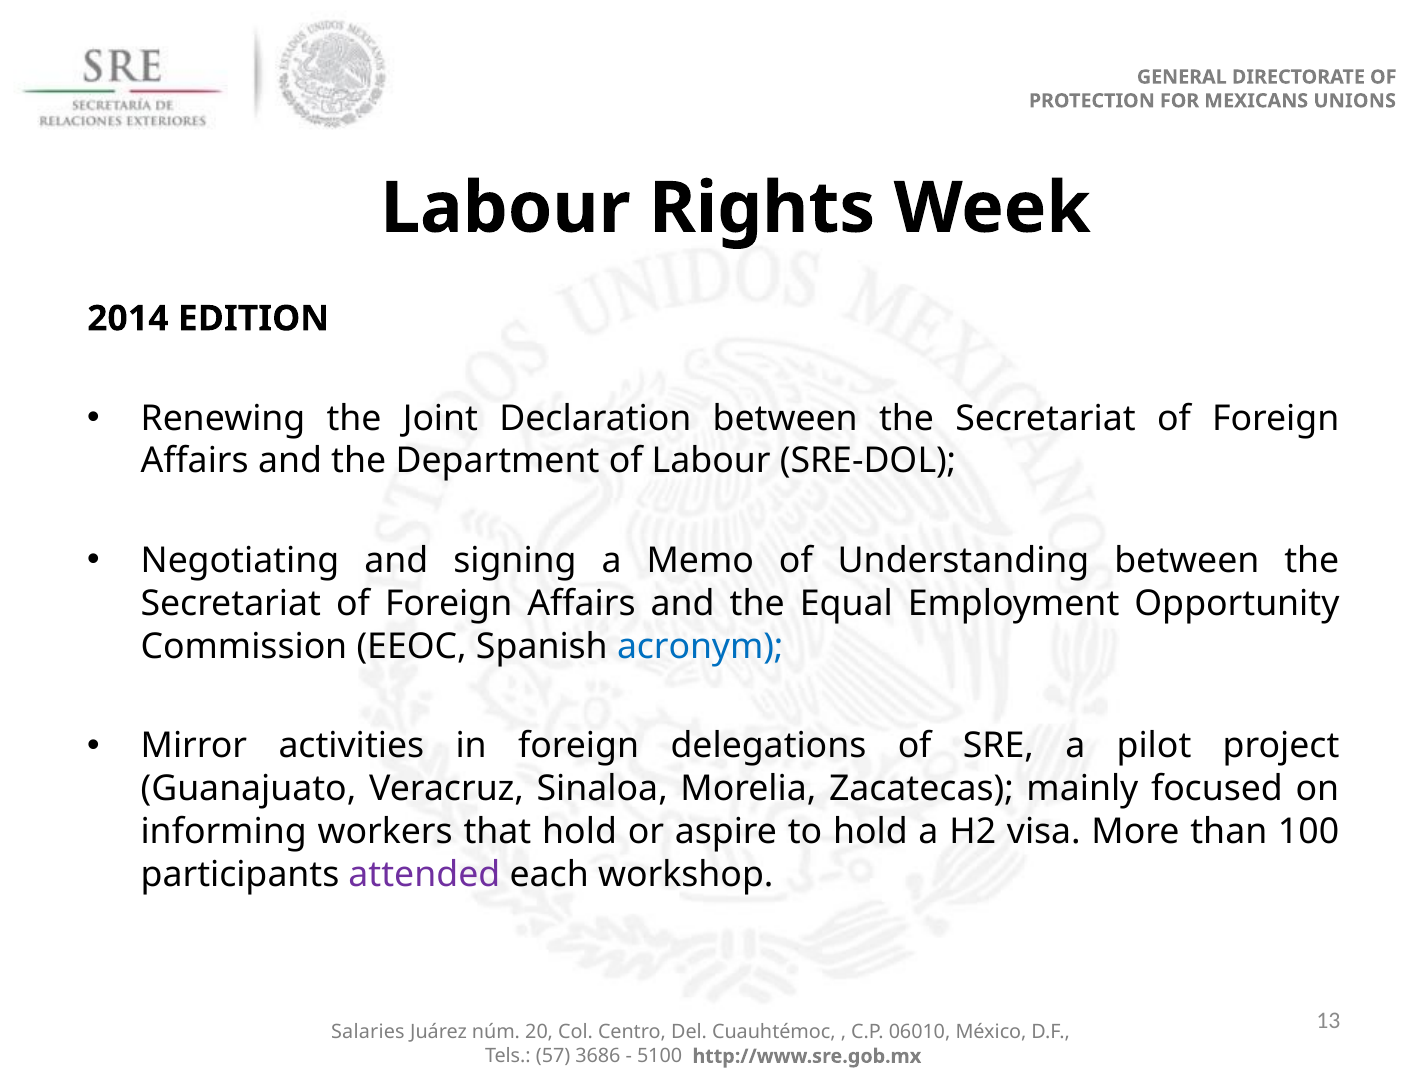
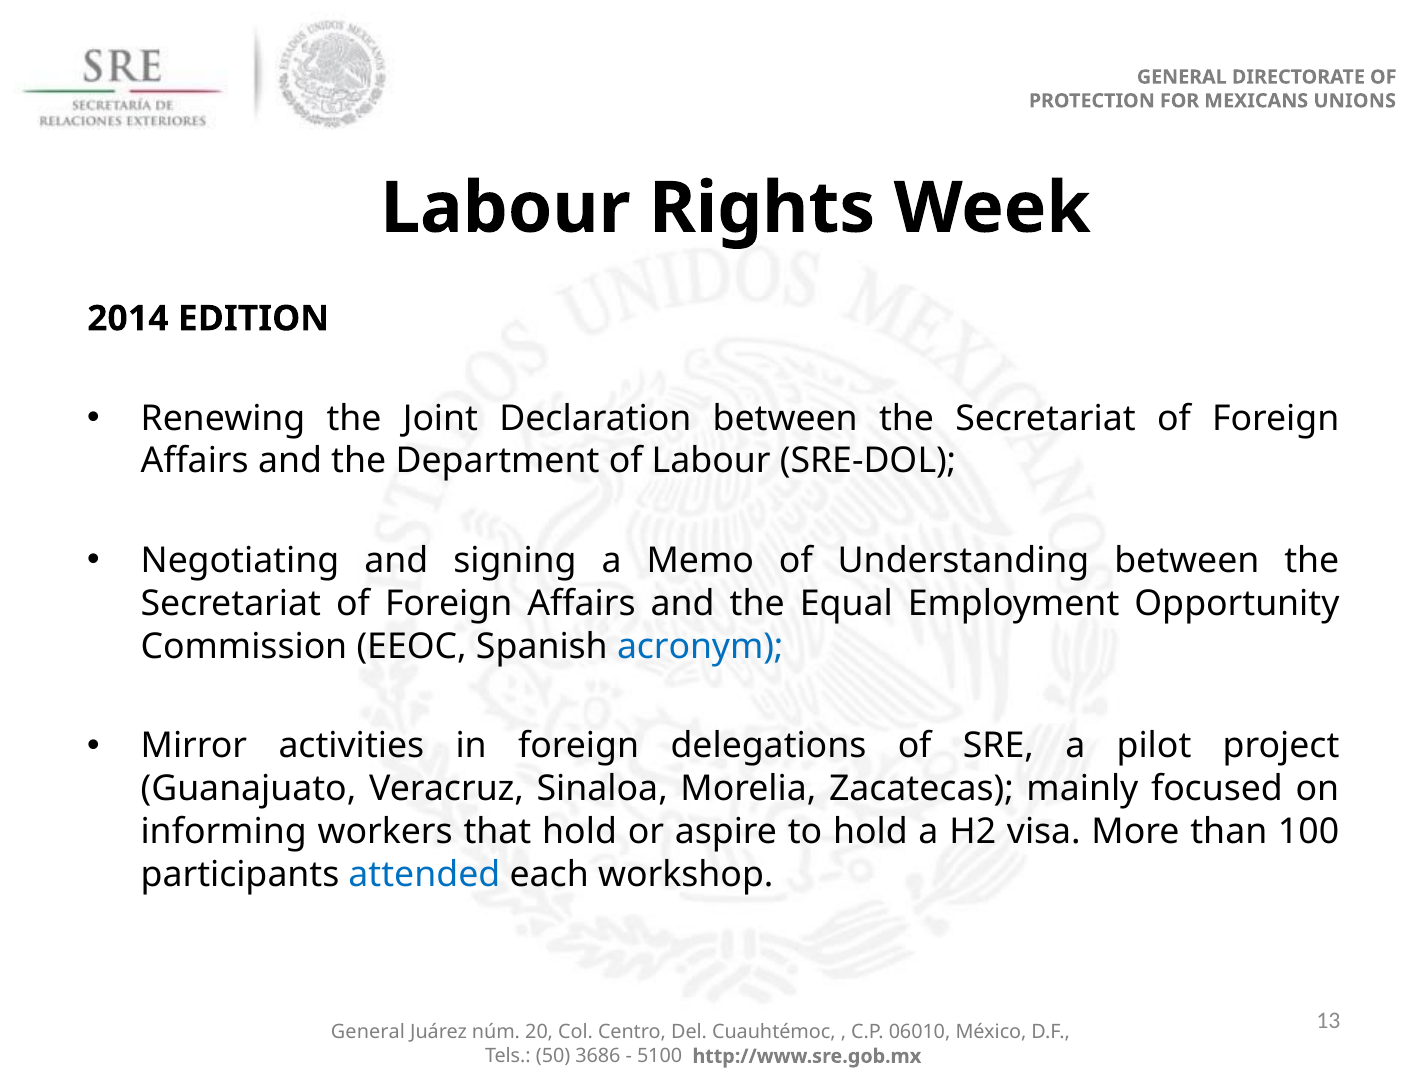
attended colour: purple -> blue
Salaries at (368, 1033): Salaries -> General
57: 57 -> 50
